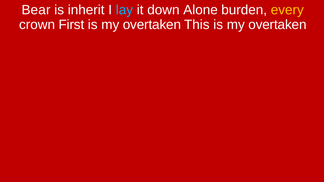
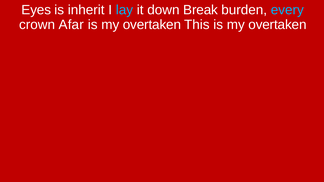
Bear: Bear -> Eyes
Alone: Alone -> Break
every colour: yellow -> light blue
First: First -> Afar
